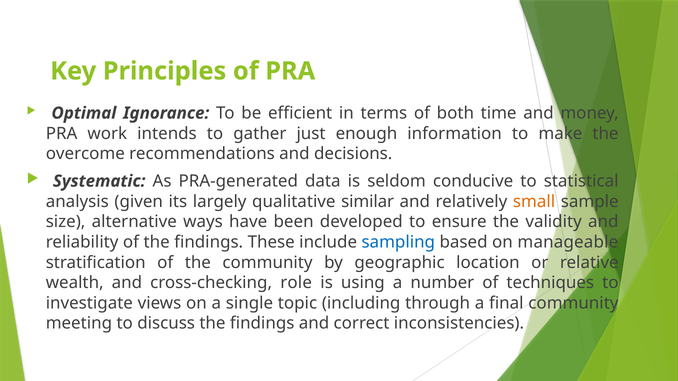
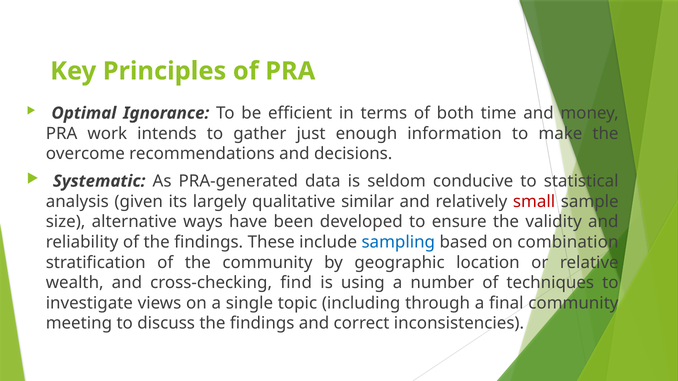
small colour: orange -> red
manageable: manageable -> combination
role: role -> find
